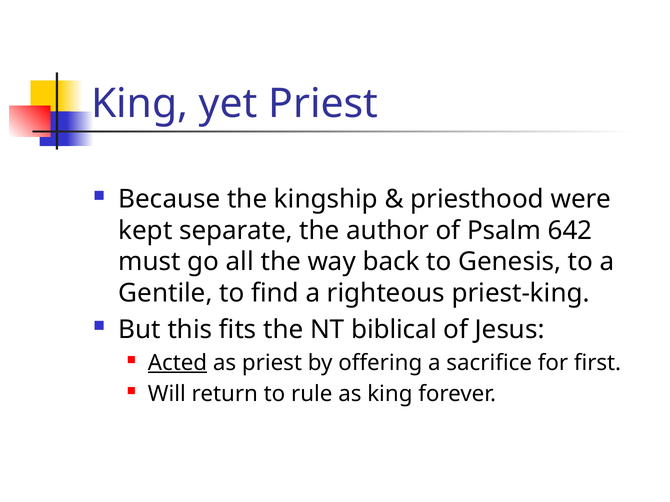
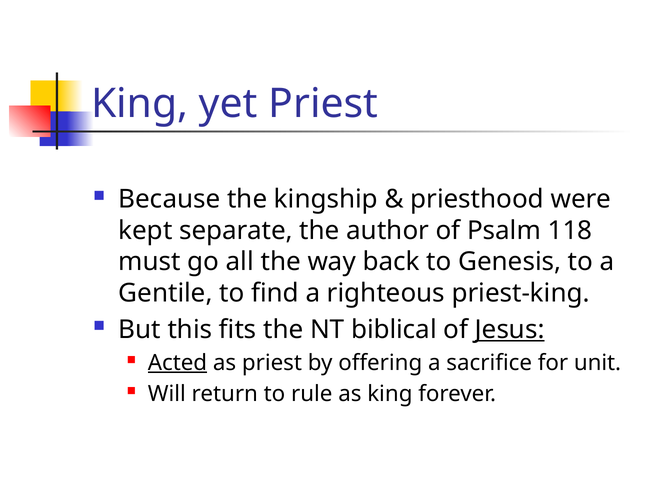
642: 642 -> 118
Jesus underline: none -> present
first: first -> unit
